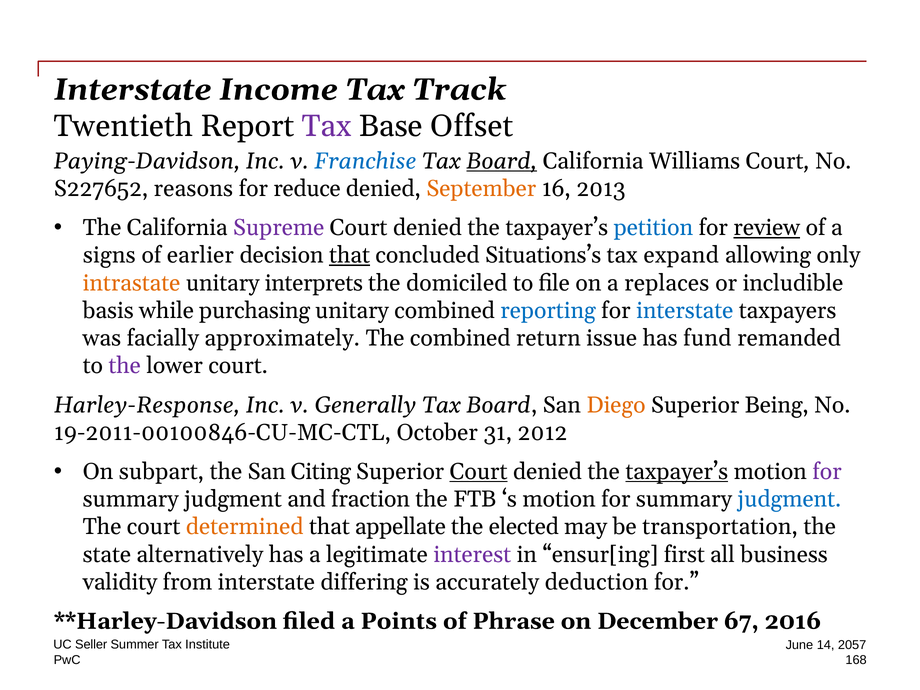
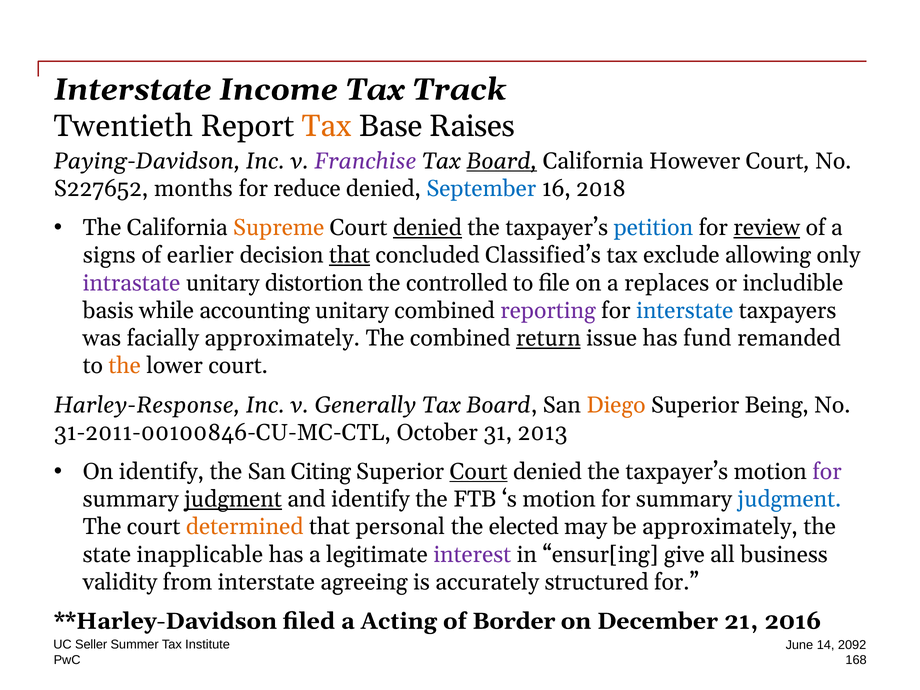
Tax at (327, 126) colour: purple -> orange
Offset: Offset -> Raises
Franchise colour: blue -> purple
Williams: Williams -> However
reasons: reasons -> months
September colour: orange -> blue
2013: 2013 -> 2018
Supreme colour: purple -> orange
denied at (427, 228) underline: none -> present
Situations’s: Situations’s -> Classified’s
expand: expand -> exclude
intrastate colour: orange -> purple
interprets: interprets -> distortion
domiciled: domiciled -> controlled
purchasing: purchasing -> accounting
reporting colour: blue -> purple
return underline: none -> present
the at (125, 366) colour: purple -> orange
19-2011-00100846-CU-MC-CTL: 19-2011-00100846-CU-MC-CTL -> 31-2011-00100846-CU-MC-CTL
2012: 2012 -> 2013
On subpart: subpart -> identify
taxpayer’s at (677, 472) underline: present -> none
judgment at (233, 499) underline: none -> present
and fraction: fraction -> identify
appellate: appellate -> personal
be transportation: transportation -> approximately
alternatively: alternatively -> inapplicable
first: first -> give
differing: differing -> agreeing
deduction: deduction -> structured
Points: Points -> Acting
Phrase: Phrase -> Border
67: 67 -> 21
2057: 2057 -> 2092
